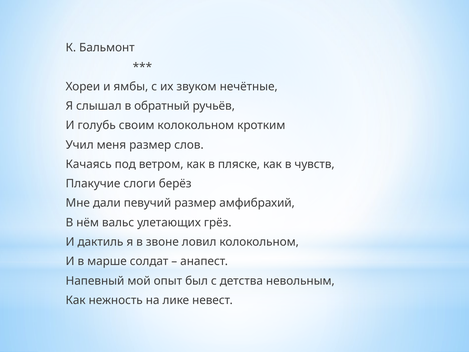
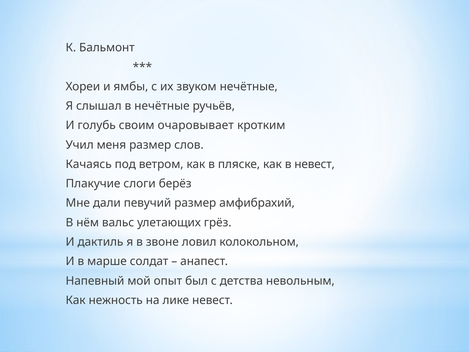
в обратный: обратный -> нечётные
своим колокольном: колокольном -> очаровывает
в чувств: чувств -> невест
